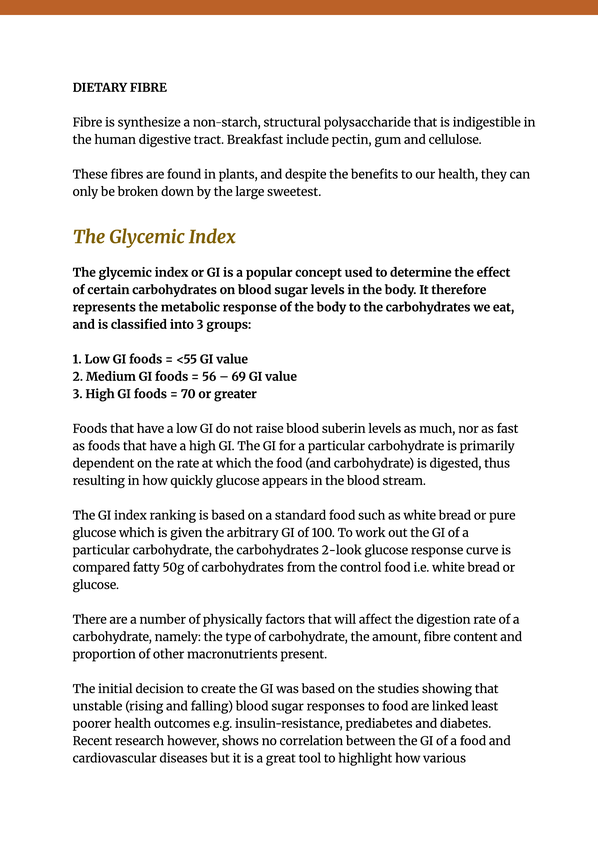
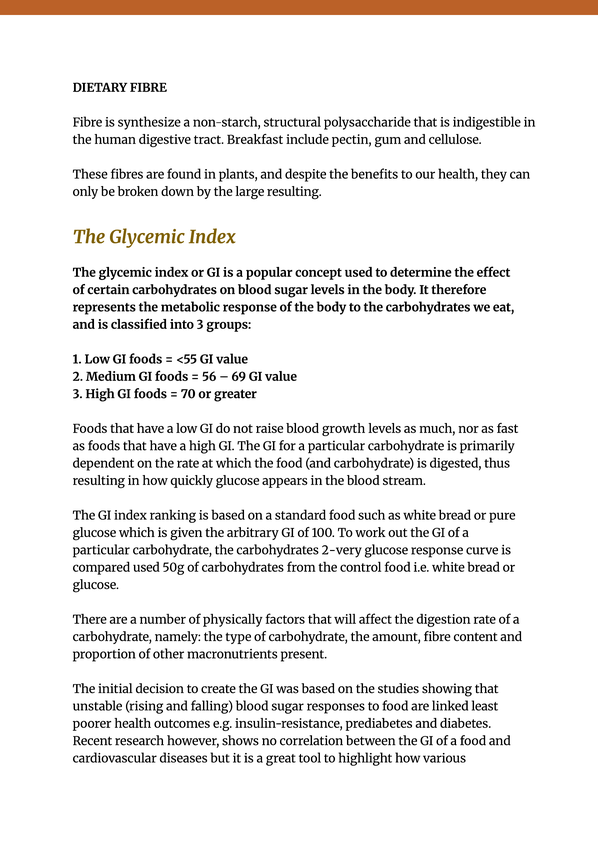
large sweetest: sweetest -> resulting
suberin: suberin -> growth
2-look: 2-look -> 2-very
compared fatty: fatty -> used
